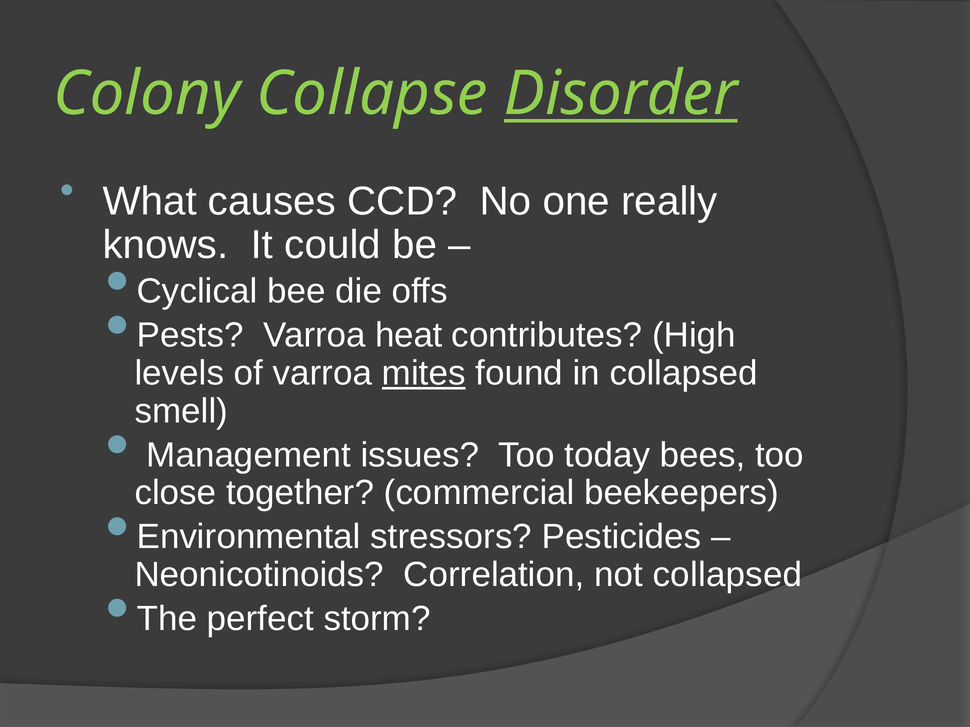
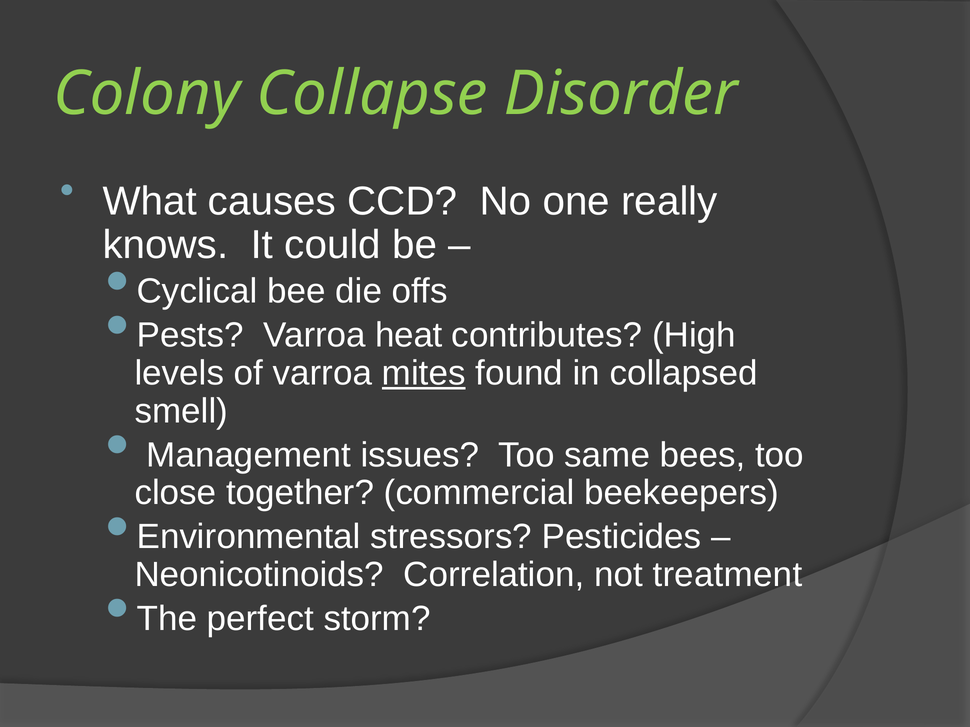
Disorder underline: present -> none
today: today -> same
not collapsed: collapsed -> treatment
